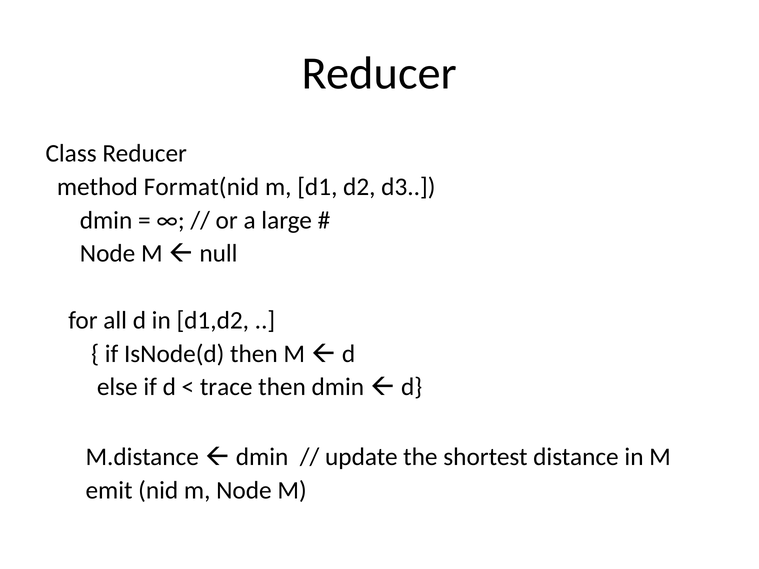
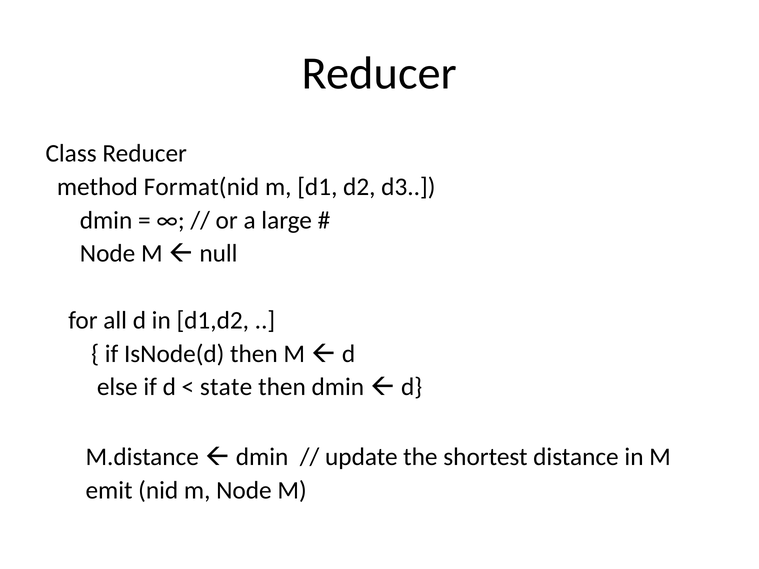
trace: trace -> state
